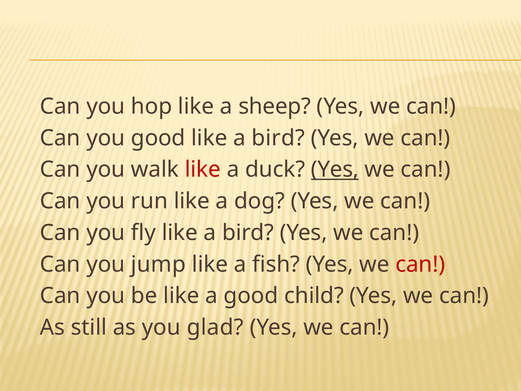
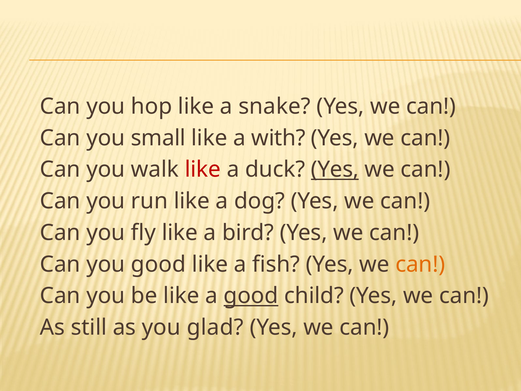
sheep: sheep -> snake
you good: good -> small
bird at (278, 138): bird -> with
you jump: jump -> good
can at (420, 264) colour: red -> orange
good at (251, 296) underline: none -> present
